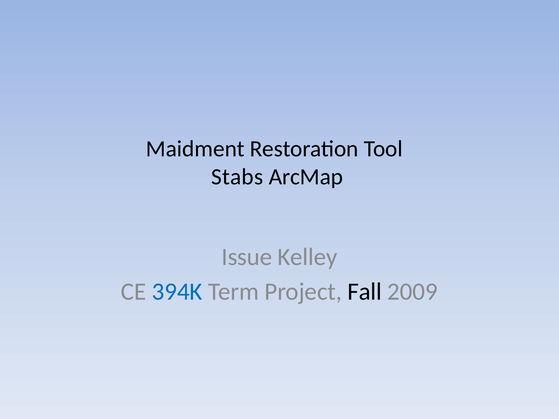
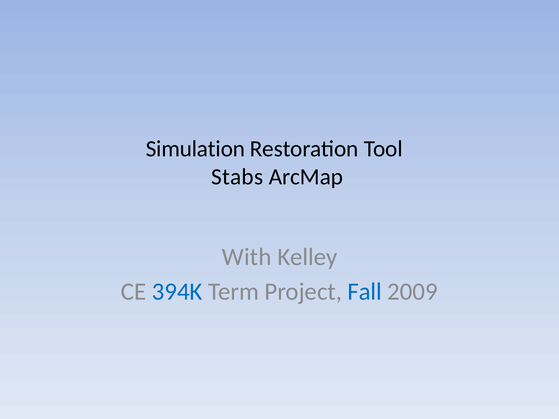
Maidment: Maidment -> Simulation
Issue: Issue -> With
Fall colour: black -> blue
